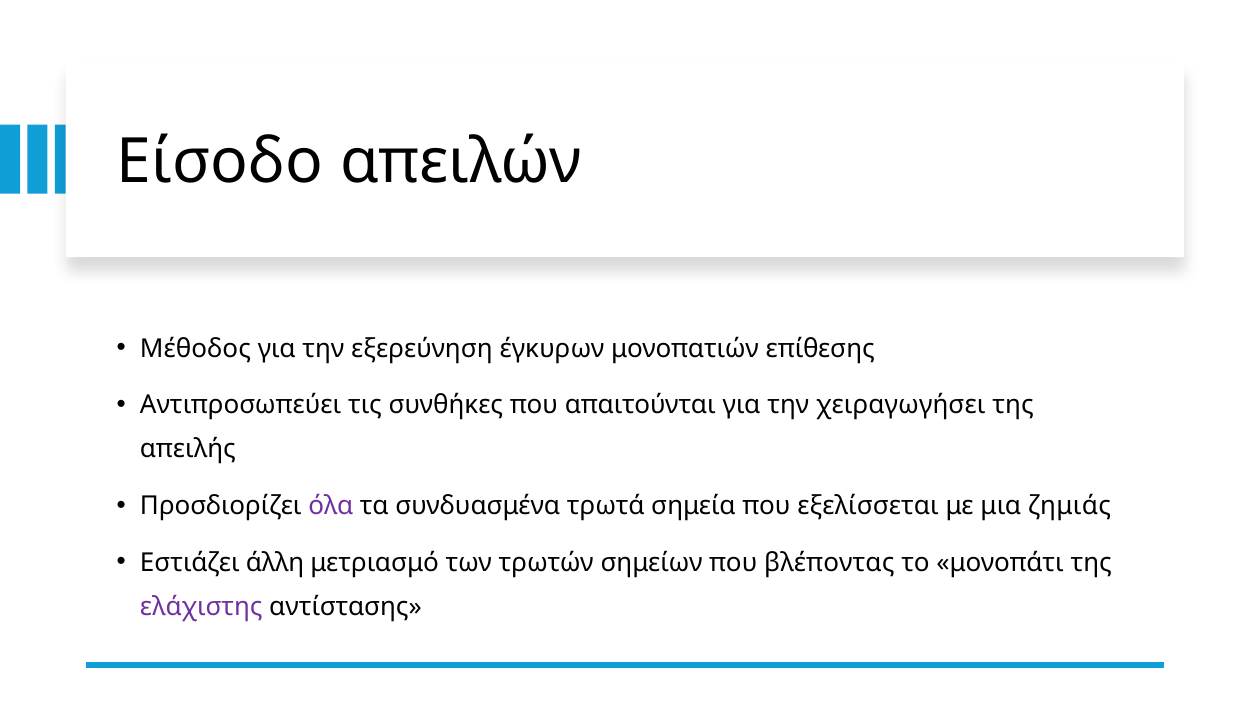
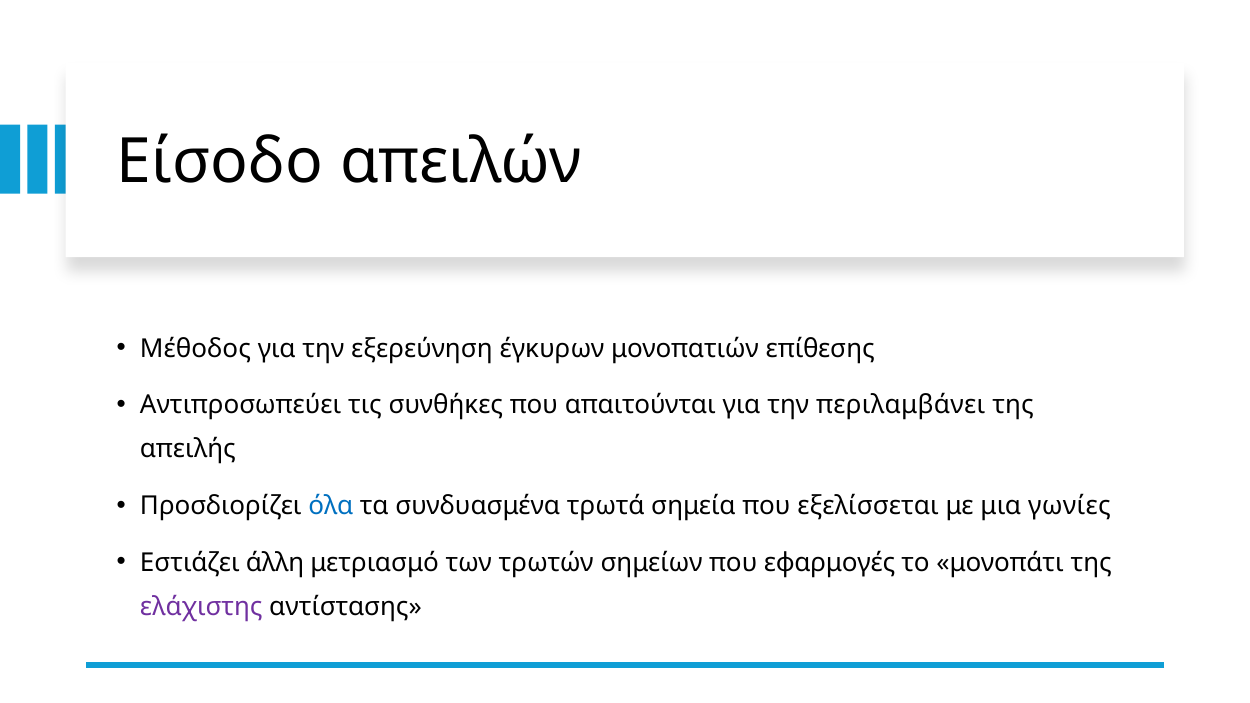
χειραγωγήσει: χειραγωγήσει -> περιλαμβάνει
όλα colour: purple -> blue
ζημιάς: ζημιάς -> γωνίες
βλέποντας: βλέποντας -> εφαρμογές
